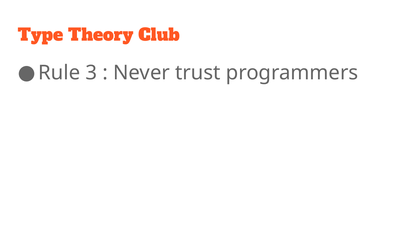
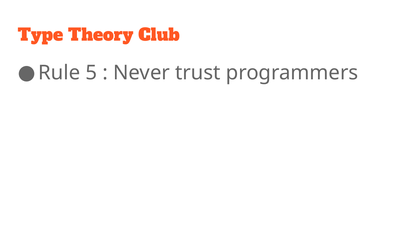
3: 3 -> 5
